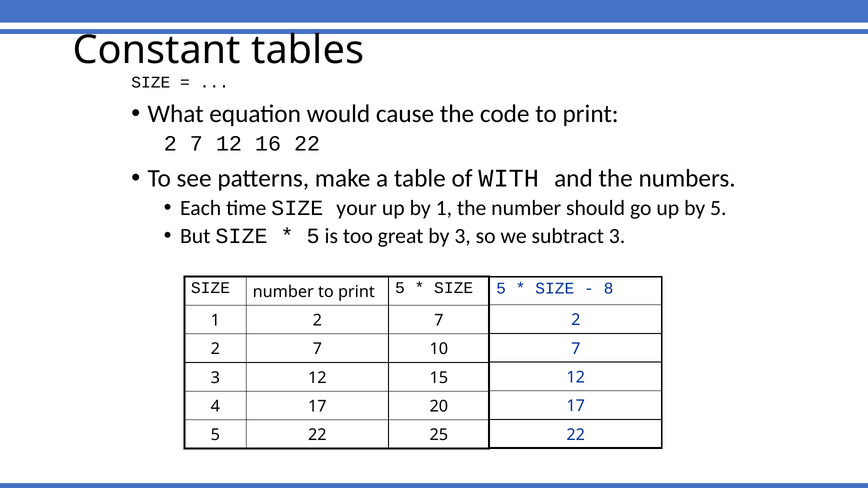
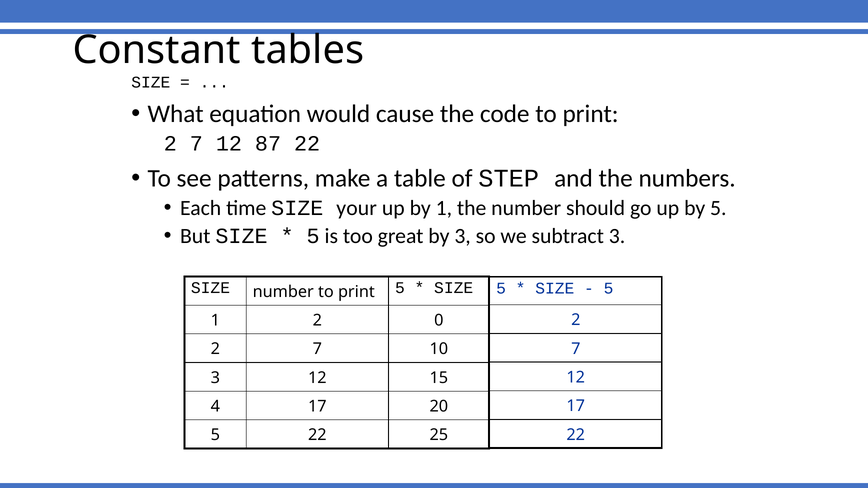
16: 16 -> 87
WITH: WITH -> STEP
8 at (609, 288): 8 -> 5
1 2 7: 7 -> 0
